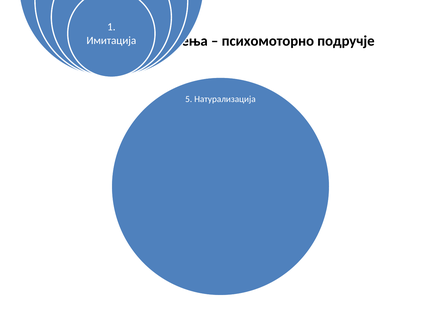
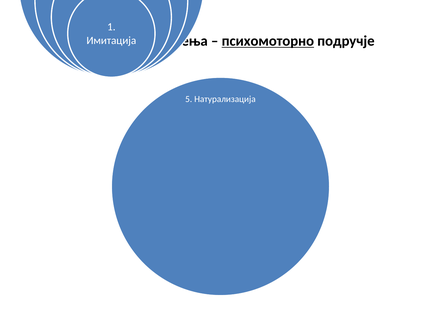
психомоторно underline: none -> present
